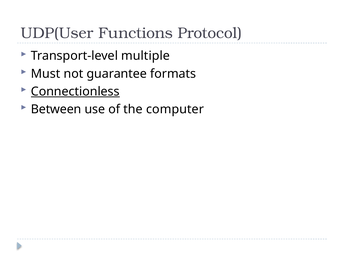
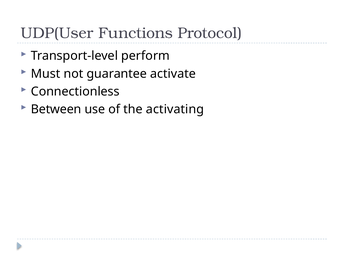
multiple: multiple -> perform
formats: formats -> activate
Connectionless underline: present -> none
computer: computer -> activating
